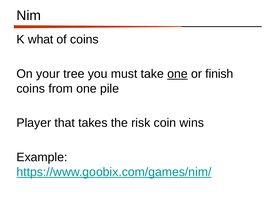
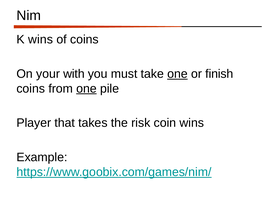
K what: what -> wins
tree: tree -> with
one at (86, 88) underline: none -> present
